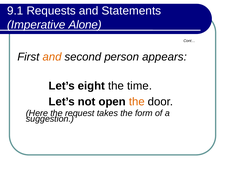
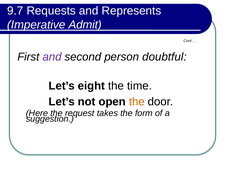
9.1: 9.1 -> 9.7
Statements: Statements -> Represents
Alone: Alone -> Admit
and at (52, 57) colour: orange -> purple
appears: appears -> doubtful
